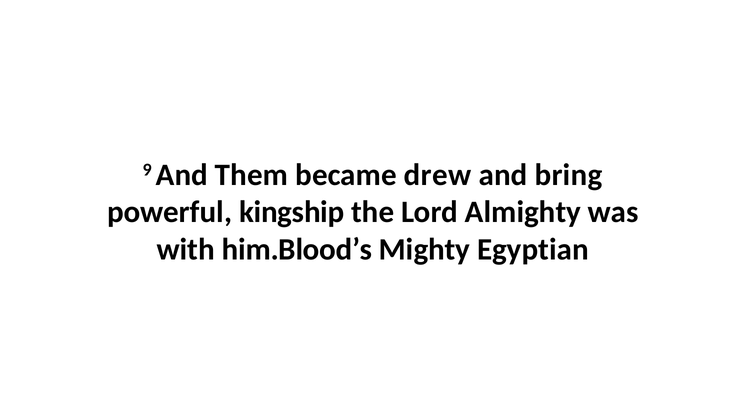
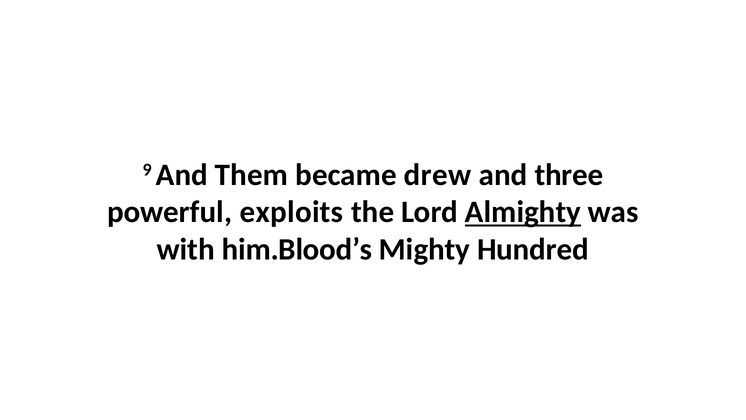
bring: bring -> three
kingship: kingship -> exploits
Almighty underline: none -> present
Egyptian: Egyptian -> Hundred
